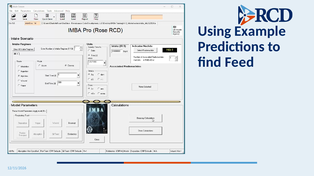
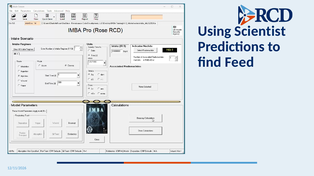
Example: Example -> Scientist
